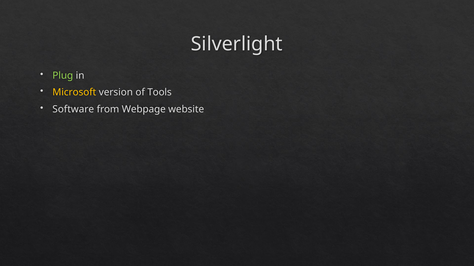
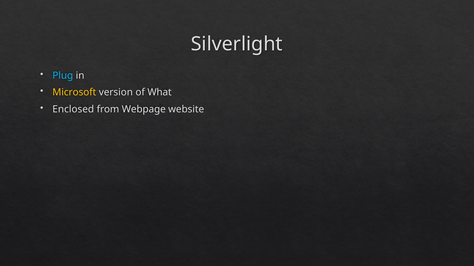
Plug colour: light green -> light blue
Tools: Tools -> What
Software: Software -> Enclosed
